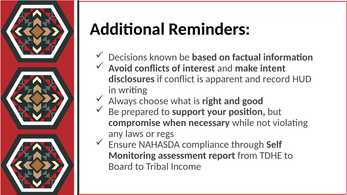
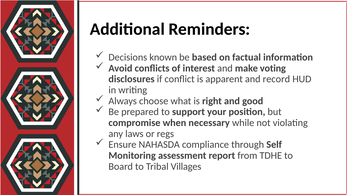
intent: intent -> voting
Income: Income -> Villages
